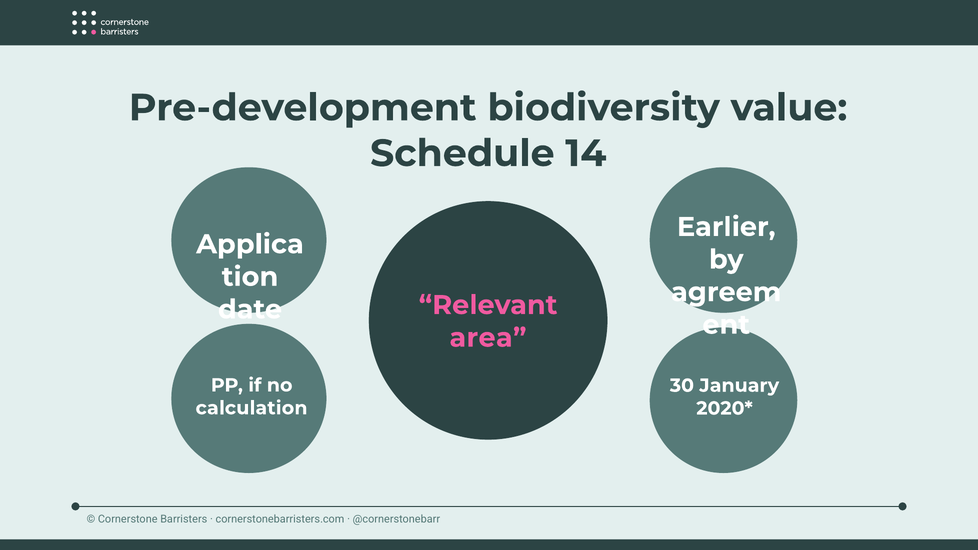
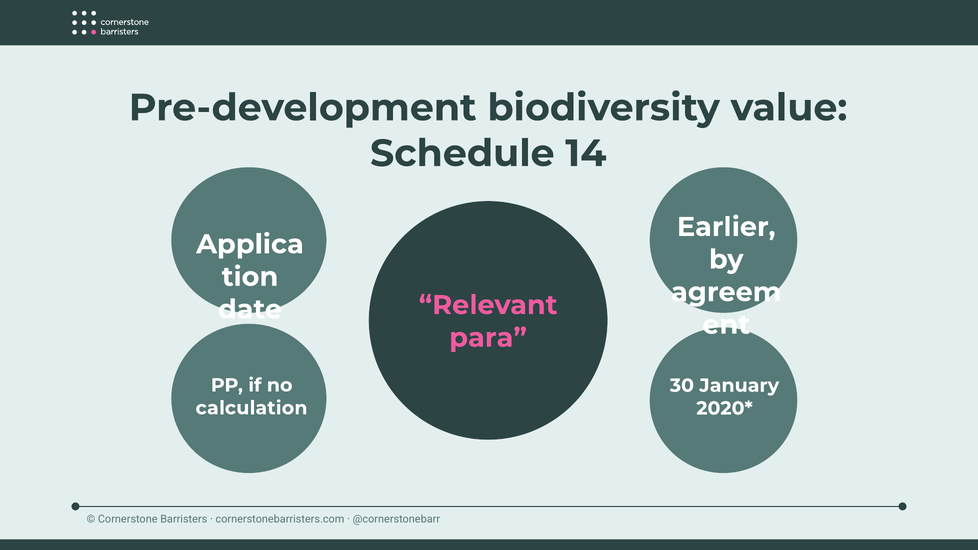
area: area -> para
